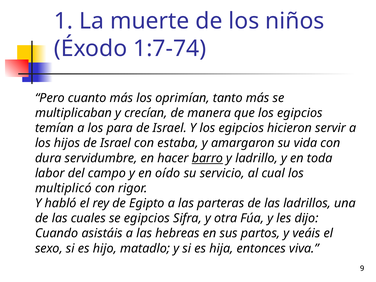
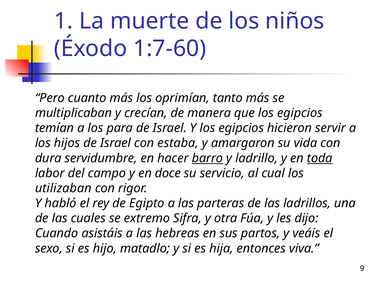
1:7-74: 1:7-74 -> 1:7-60
toda underline: none -> present
oído: oído -> doce
multiplicó: multiplicó -> utilizaban
se egipcios: egipcios -> extremo
